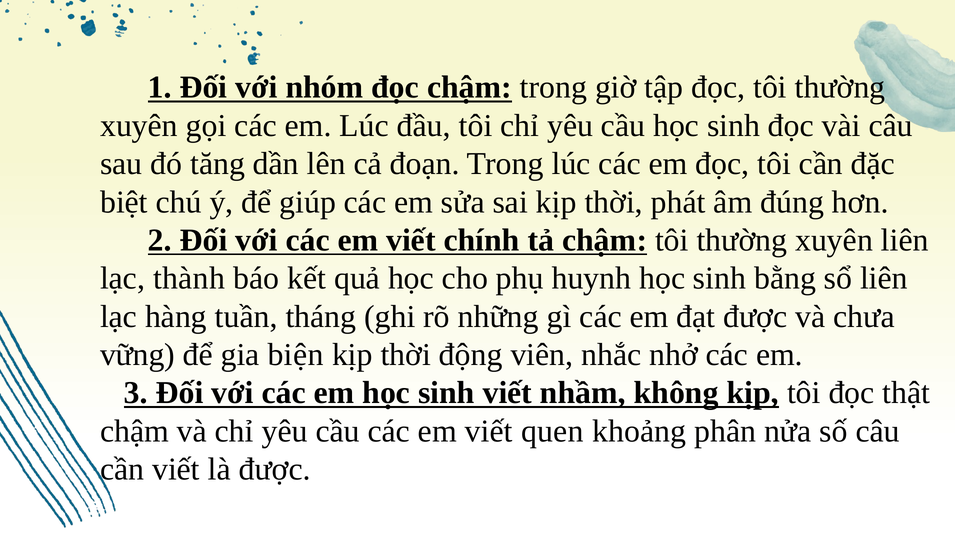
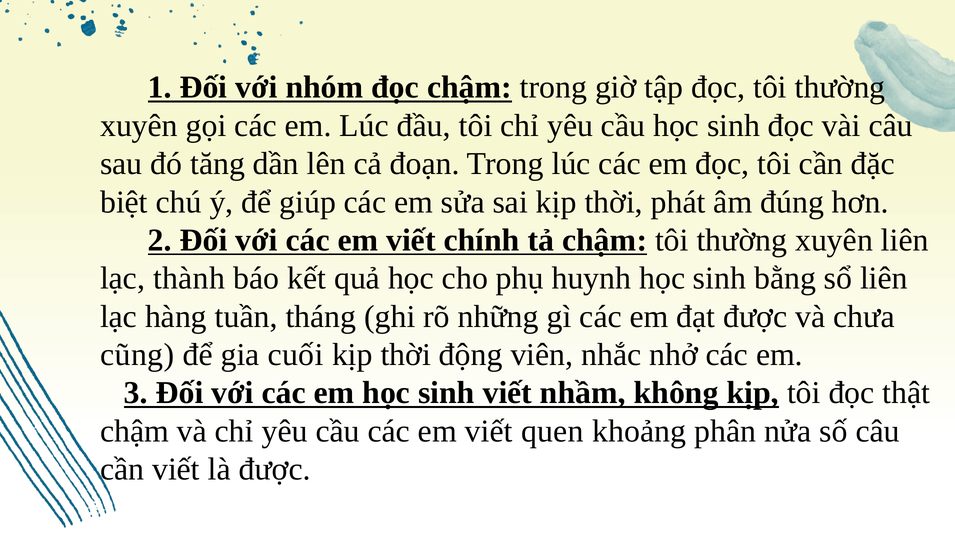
vững: vững -> cũng
biện: biện -> cuối
